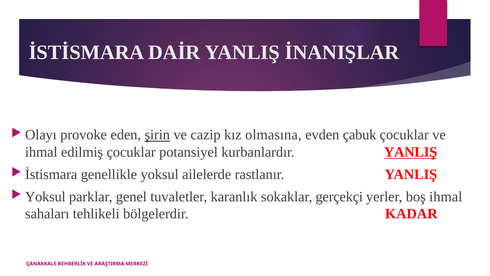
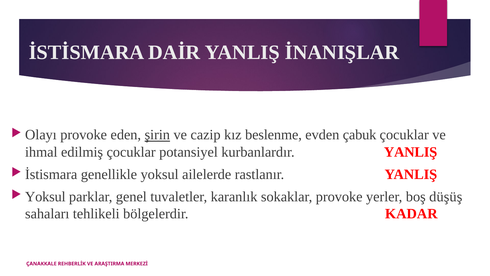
olmasına: olmasına -> beslenme
YANLIŞ at (411, 152) underline: present -> none
sokaklar gerçekçi: gerçekçi -> provoke
boş ihmal: ihmal -> düşüş
